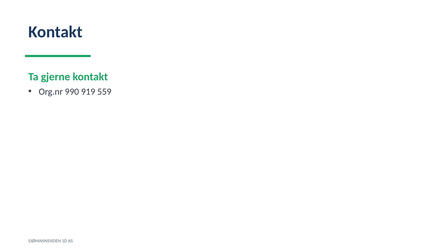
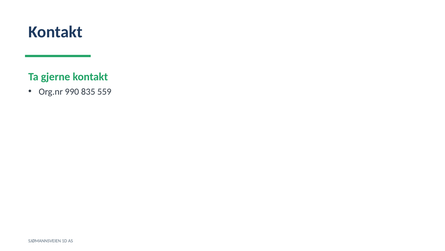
919: 919 -> 835
